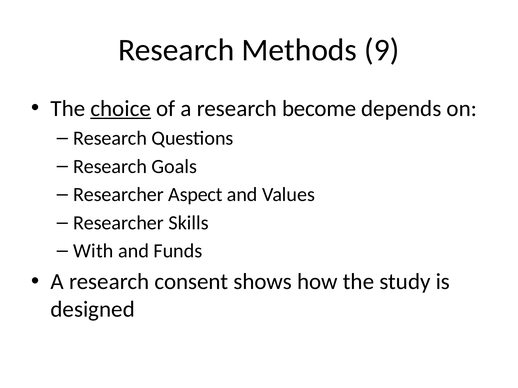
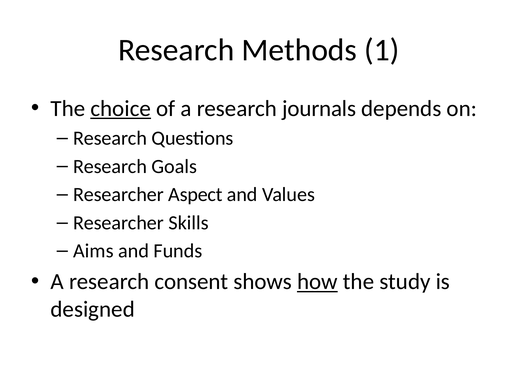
9: 9 -> 1
become: become -> journals
With: With -> Aims
how underline: none -> present
